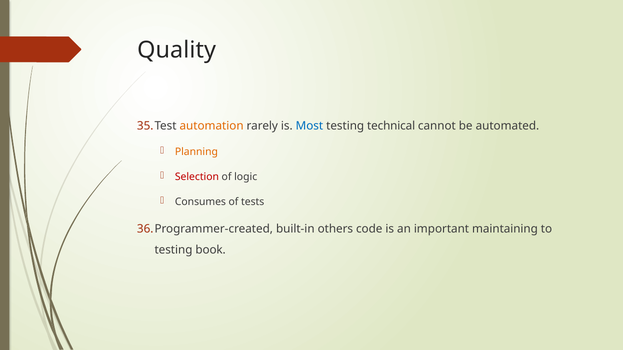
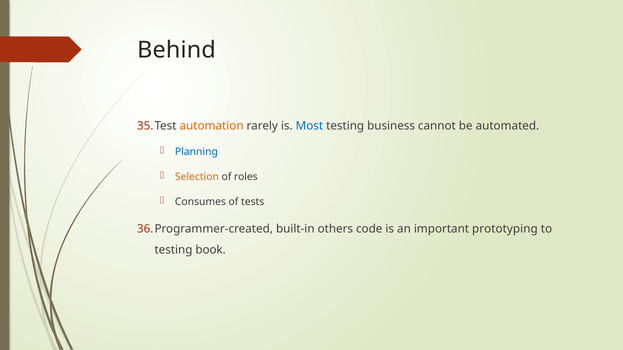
Quality: Quality -> Behind
technical: technical -> business
Planning colour: orange -> blue
Selection colour: red -> orange
logic: logic -> roles
maintaining: maintaining -> prototyping
